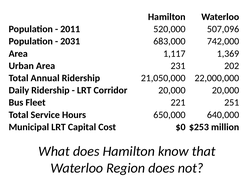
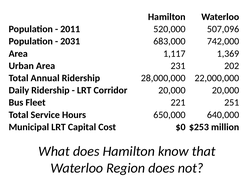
21,050,000: 21,050,000 -> 28,000,000
